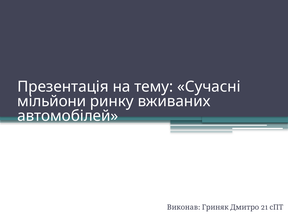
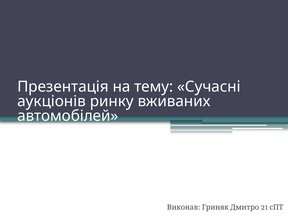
мільйони: мільйони -> аукціонів
